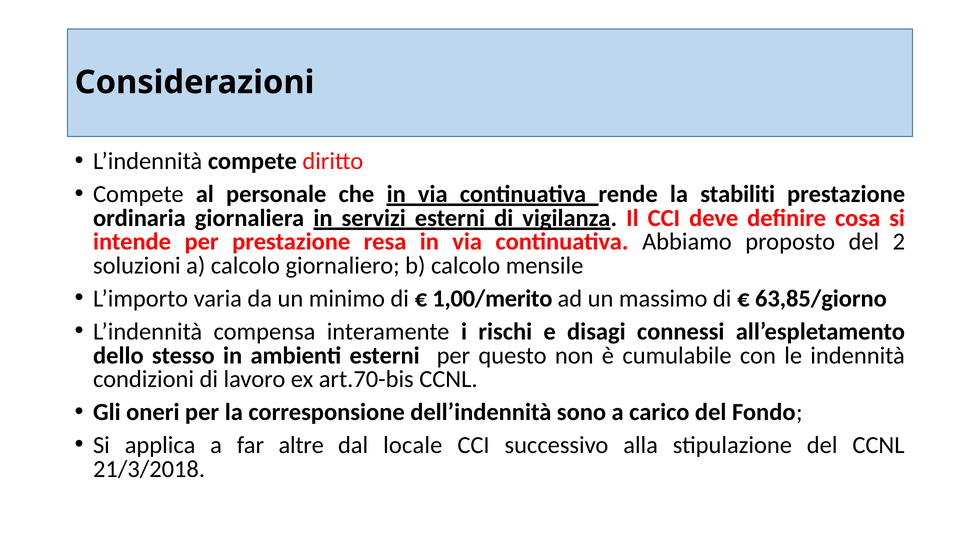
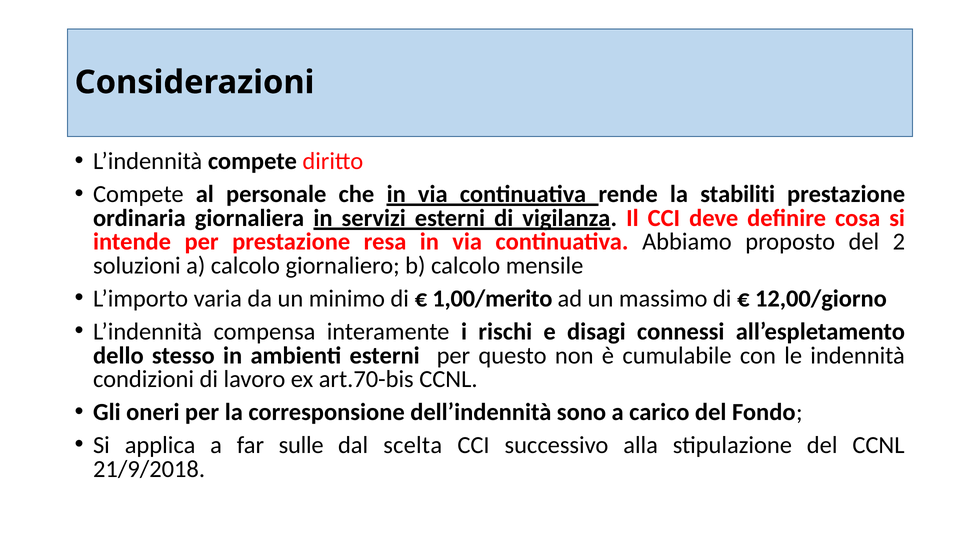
63,85/giorno: 63,85/giorno -> 12,00/giorno
altre: altre -> sulle
locale: locale -> scelta
21/3/2018: 21/3/2018 -> 21/9/2018
